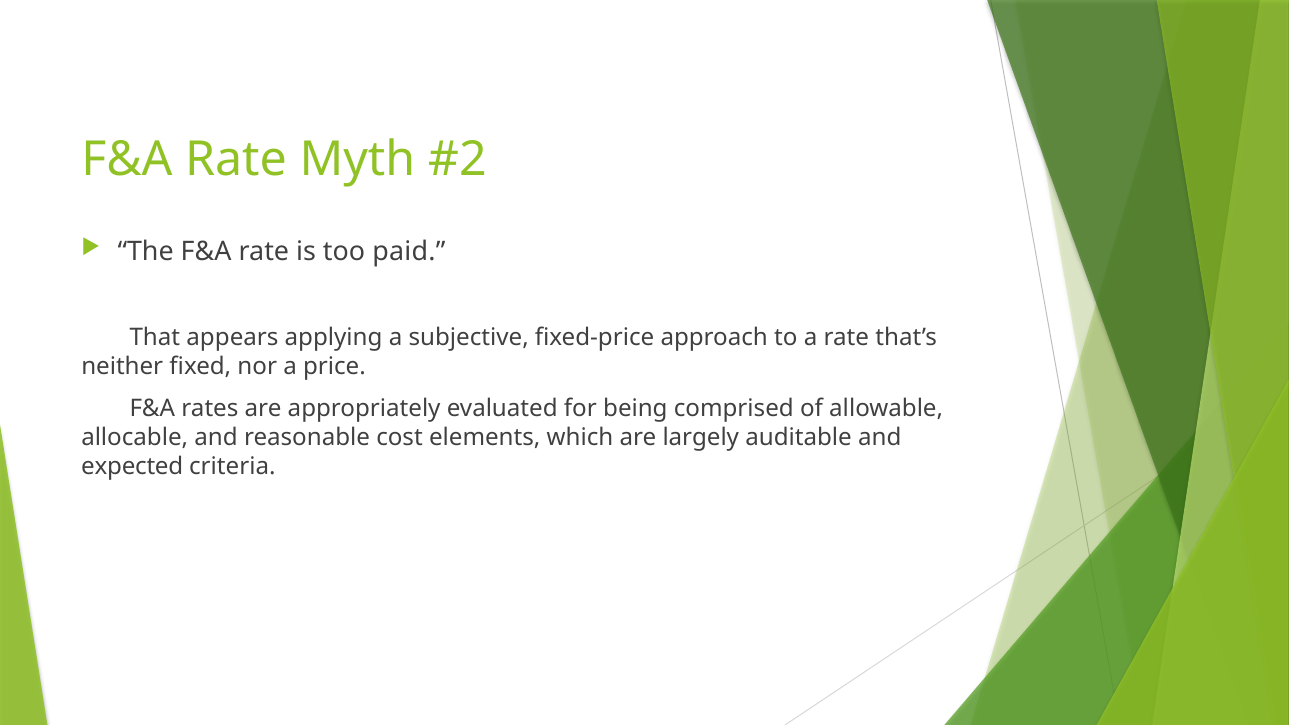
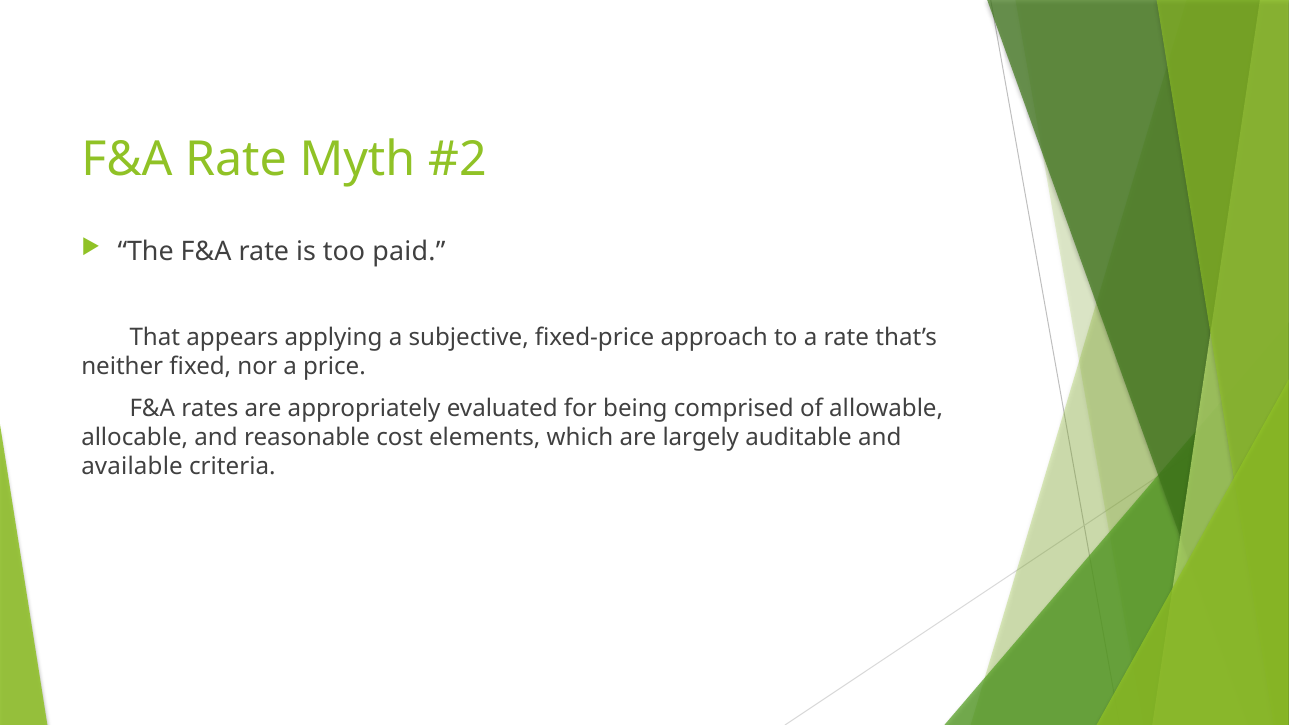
expected: expected -> available
